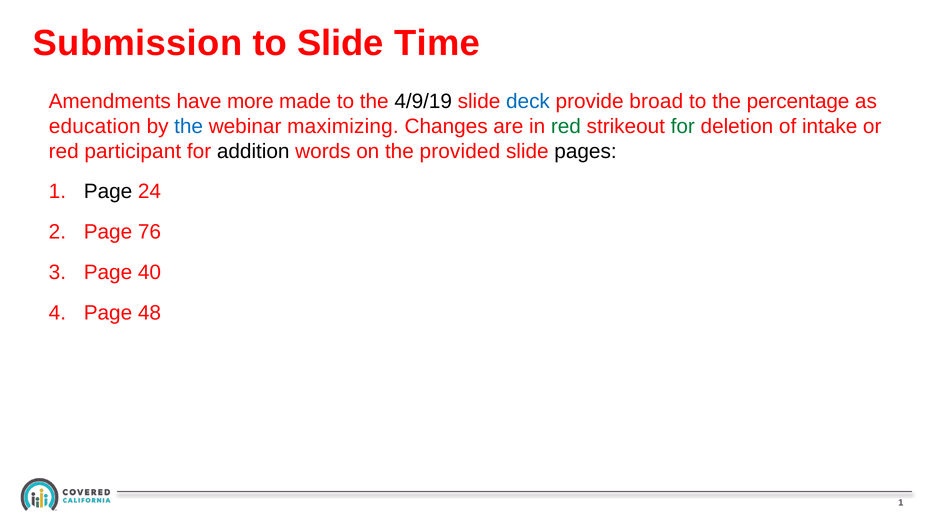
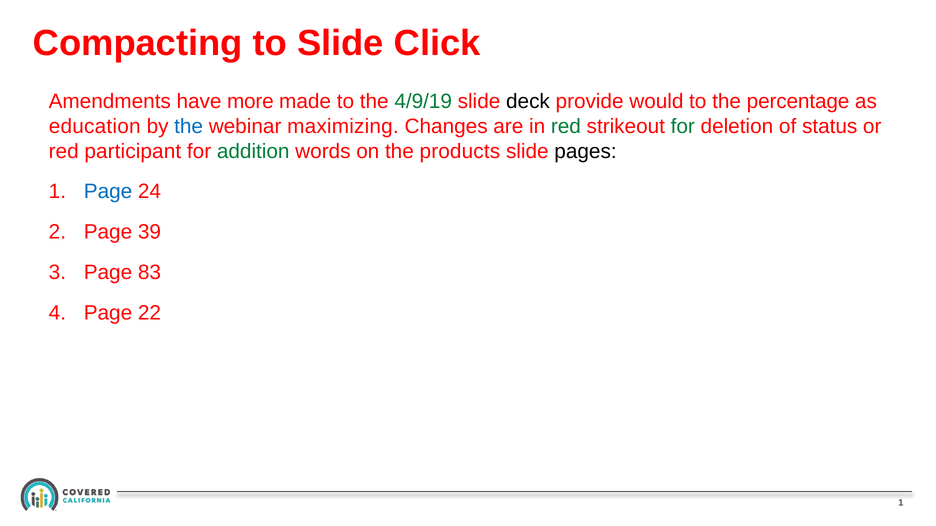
Submission: Submission -> Compacting
Time: Time -> Click
4/9/19 colour: black -> green
deck colour: blue -> black
broad: broad -> would
intake: intake -> status
addition colour: black -> green
provided: provided -> products
Page at (108, 192) colour: black -> blue
76: 76 -> 39
40: 40 -> 83
48: 48 -> 22
